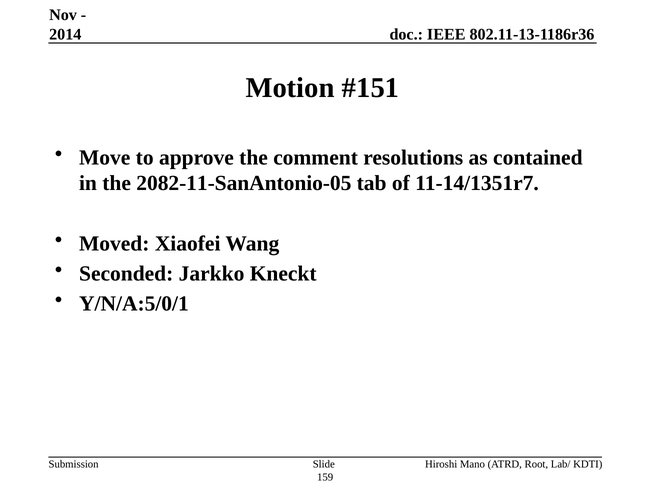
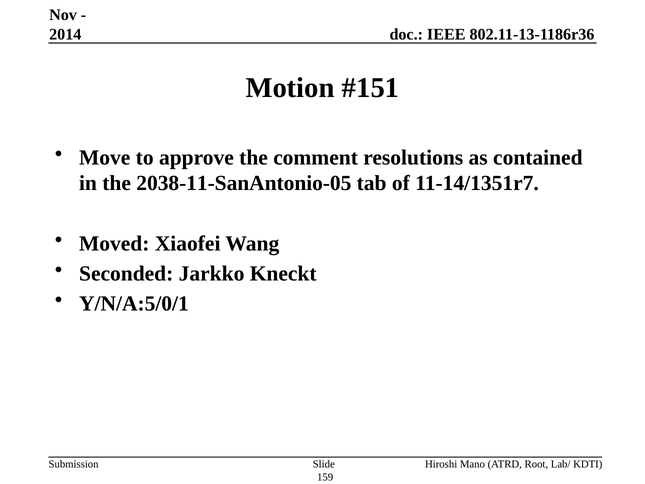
2082-11-SanAntonio-05: 2082-11-SanAntonio-05 -> 2038-11-SanAntonio-05
